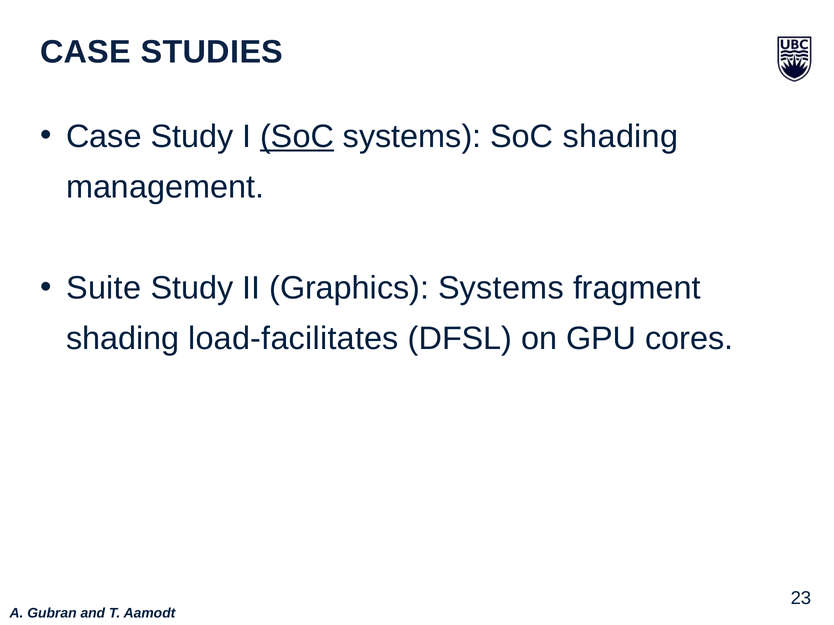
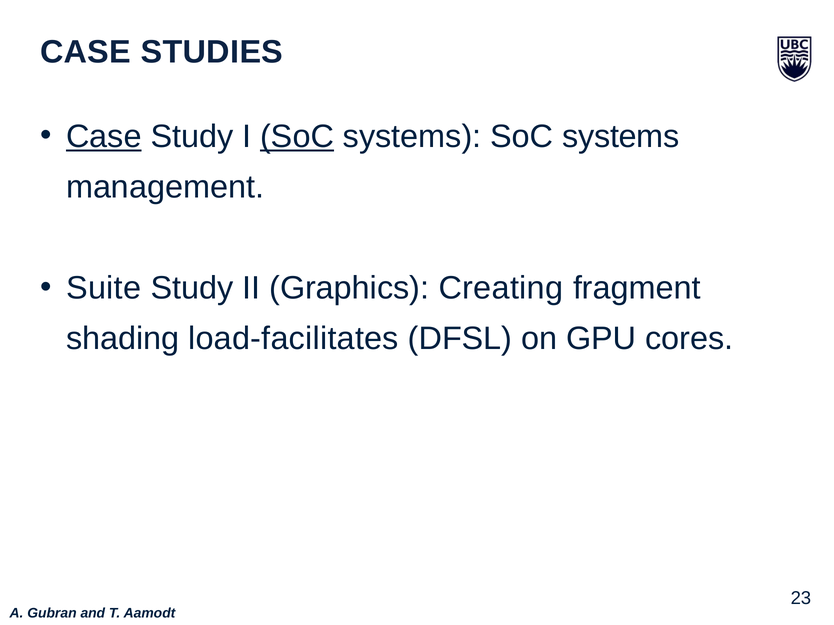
Case at (104, 137) underline: none -> present
systems SoC shading: shading -> systems
Graphics Systems: Systems -> Creating
